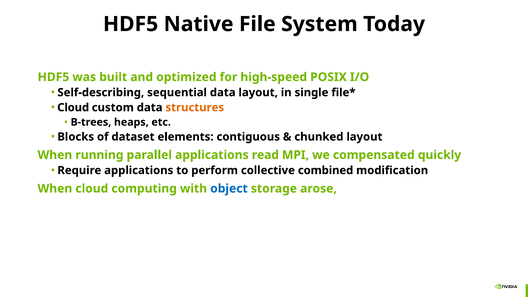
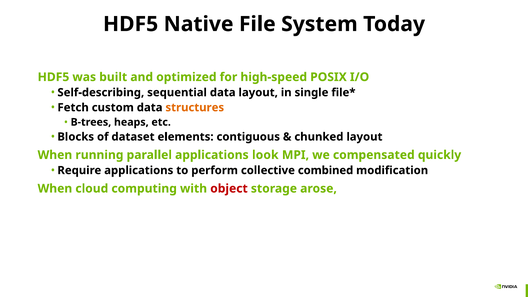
Cloud at (73, 108): Cloud -> Fetch
read: read -> look
object colour: blue -> red
